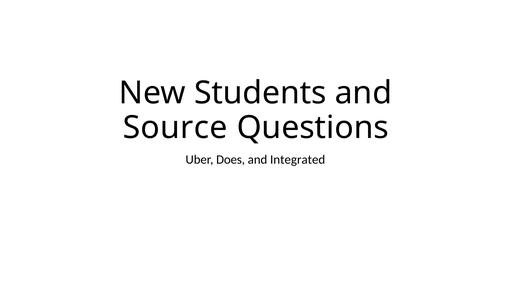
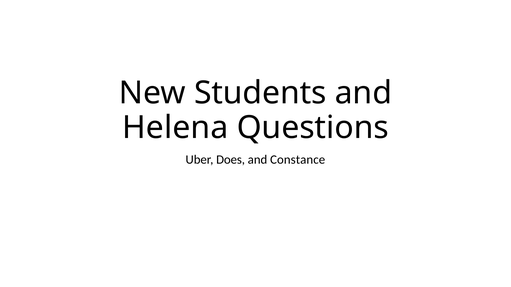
Source: Source -> Helena
Integrated: Integrated -> Constance
